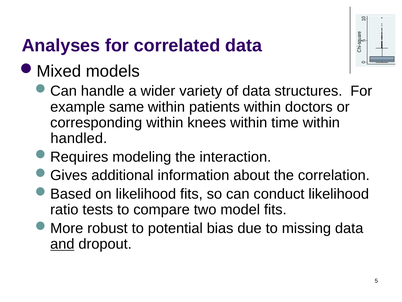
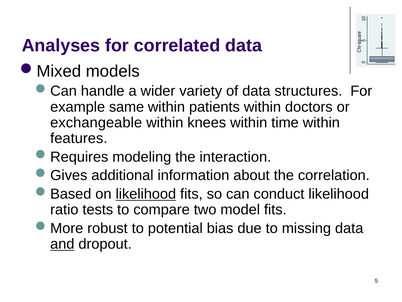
corresponding: corresponding -> exchangeable
handled: handled -> features
likelihood at (146, 194) underline: none -> present
